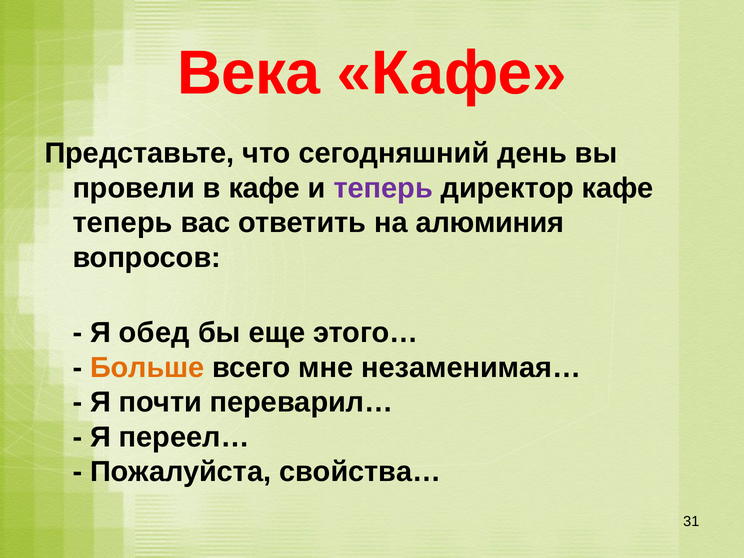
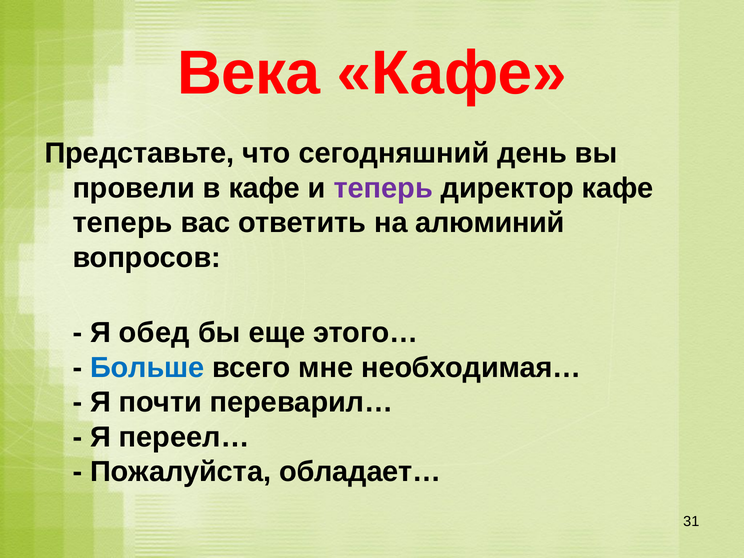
алюминия: алюминия -> алюминий
Больше colour: orange -> blue
незаменимая…: незаменимая… -> необходимая…
свойства…: свойства… -> обладает…
